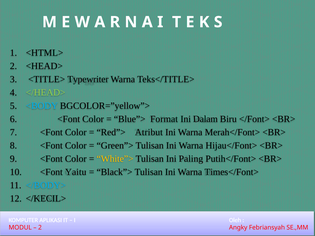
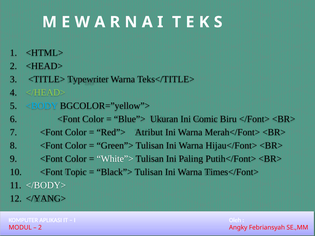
Format: Format -> Ukuran
Dalam: Dalam -> Comic
White”> colour: yellow -> white
Yaitu: Yaitu -> Topic
</BODY> colour: light blue -> white
</KECIL>: </KECIL> -> </YANG>
